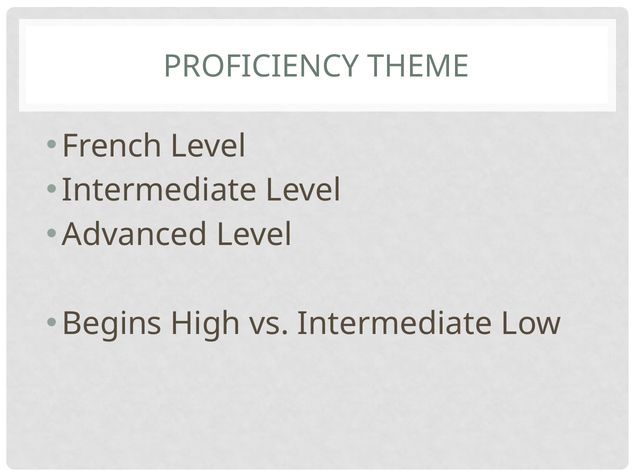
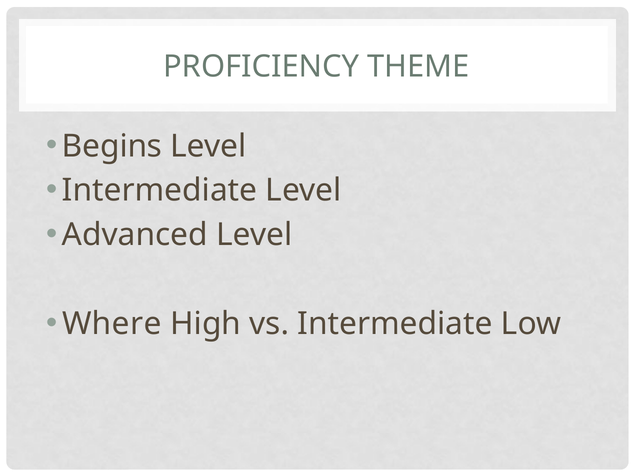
French: French -> Begins
Begins: Begins -> Where
